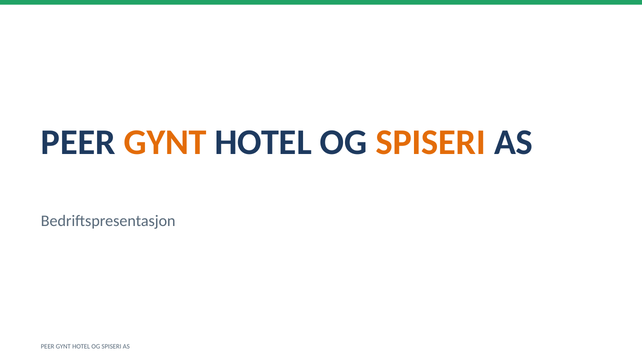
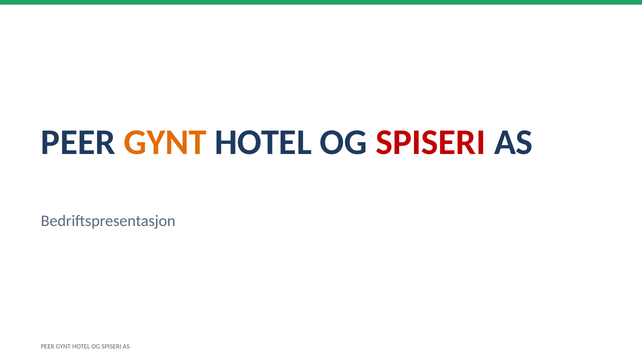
SPISERI at (431, 142) colour: orange -> red
